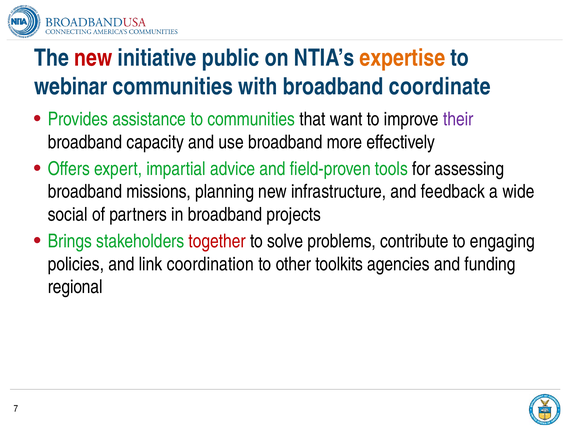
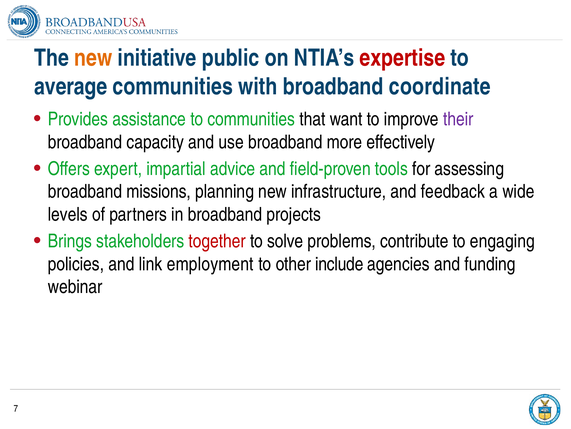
new at (93, 58) colour: red -> orange
expertise colour: orange -> red
webinar: webinar -> average
social: social -> levels
coordination: coordination -> employment
toolkits: toolkits -> include
regional: regional -> webinar
